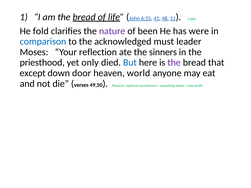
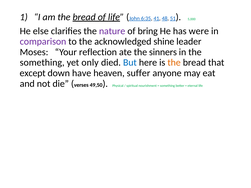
fold: fold -> else
been: been -> bring
comparison colour: blue -> purple
must: must -> shine
priesthood at (42, 63): priesthood -> something
the at (174, 63) colour: purple -> orange
door: door -> have
world: world -> suffer
